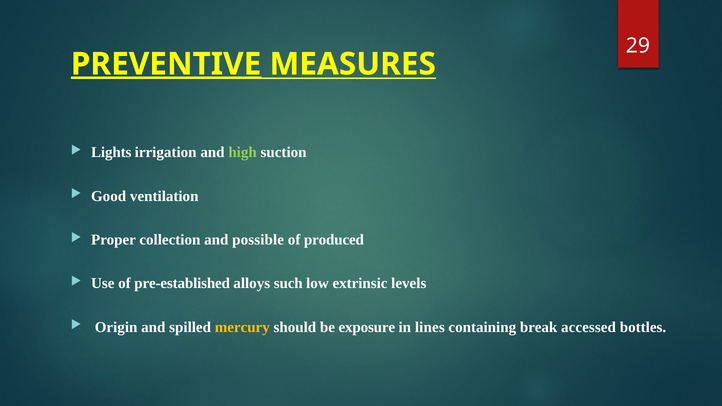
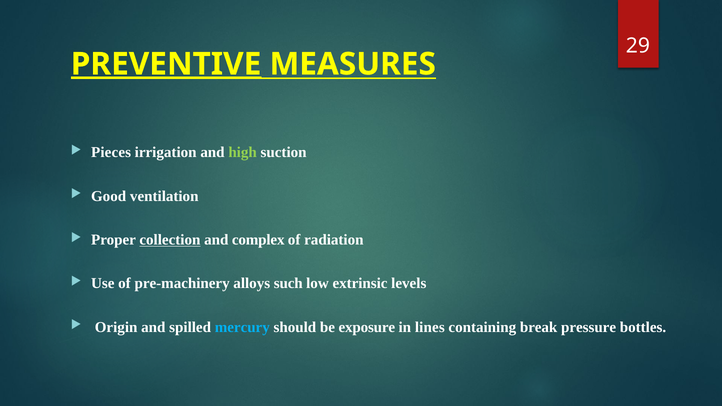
Lights: Lights -> Pieces
collection underline: none -> present
possible: possible -> complex
produced: produced -> radiation
pre-established: pre-established -> pre-machinery
mercury colour: yellow -> light blue
accessed: accessed -> pressure
